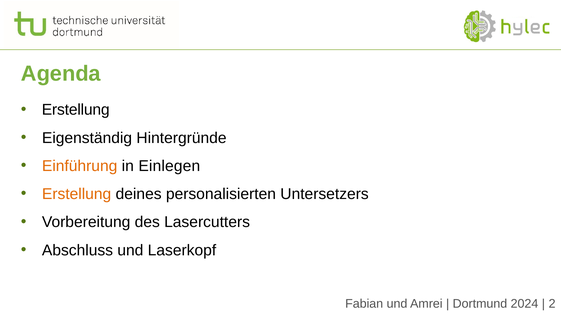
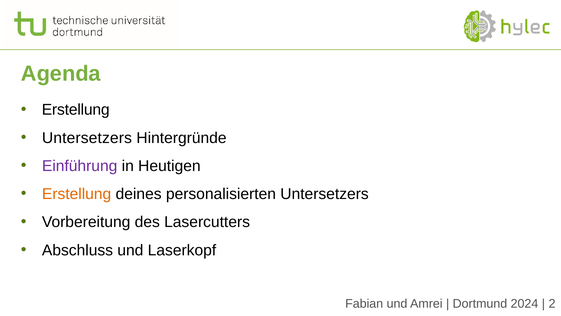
Eigenständig at (87, 138): Eigenständig -> Untersetzers
Einführung colour: orange -> purple
Einlegen: Einlegen -> Heutigen
